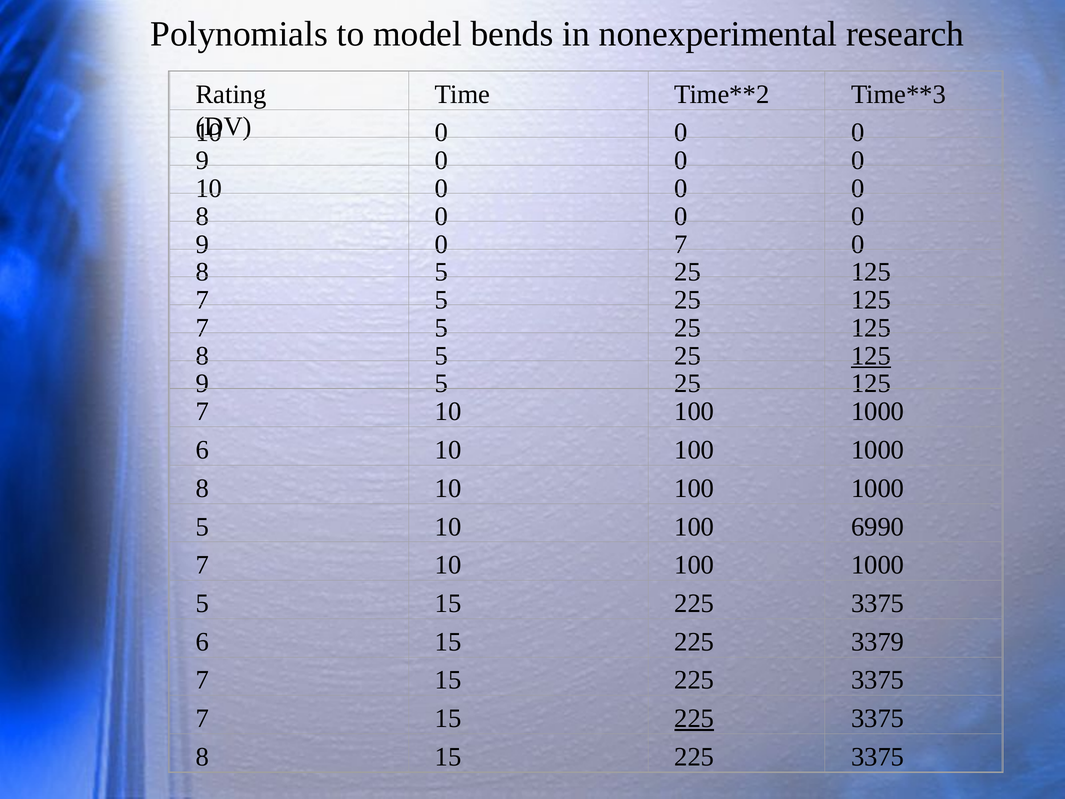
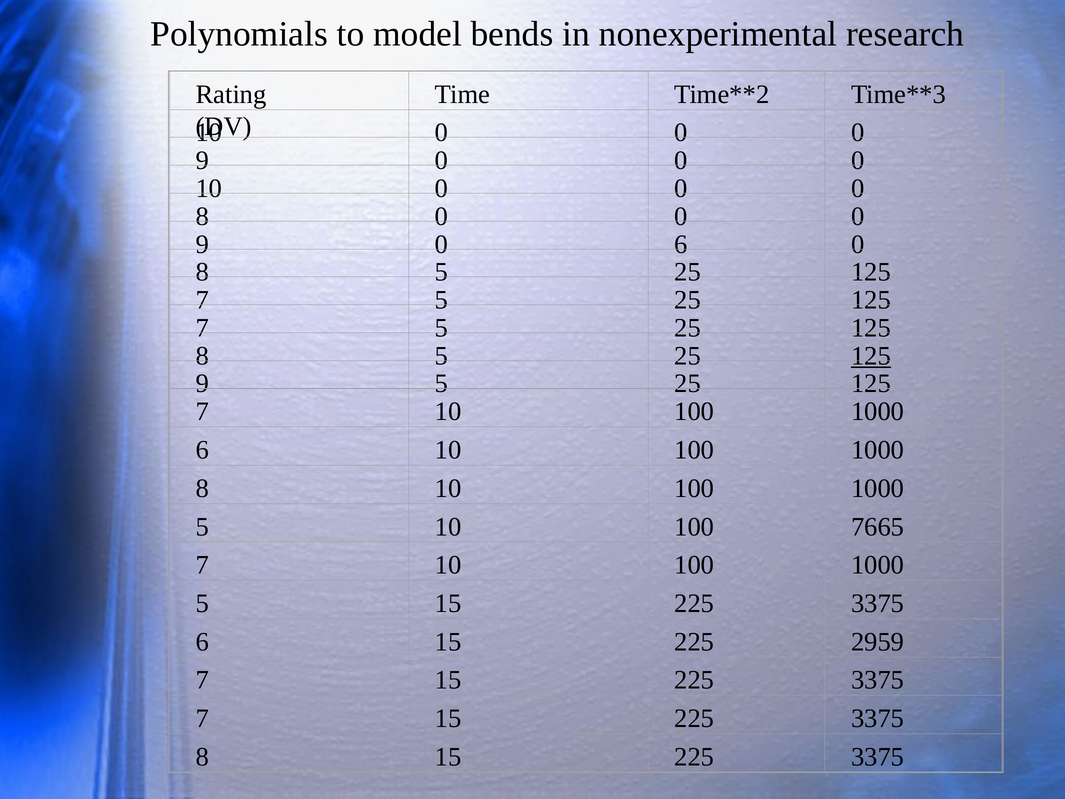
0 7: 7 -> 6
6990: 6990 -> 7665
3379: 3379 -> 2959
225 at (694, 718) underline: present -> none
